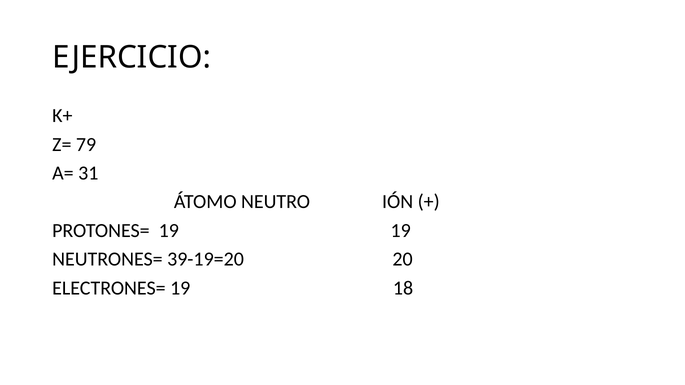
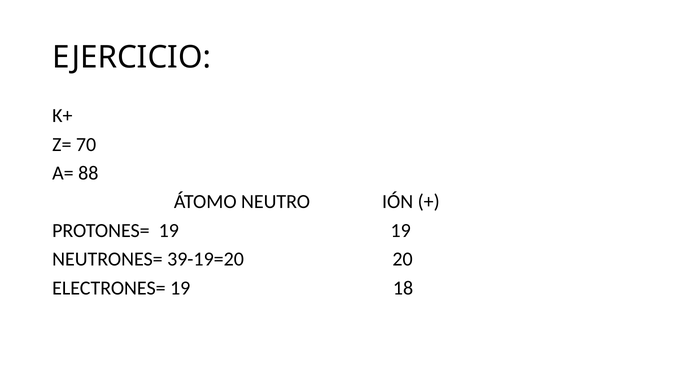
79: 79 -> 70
31: 31 -> 88
